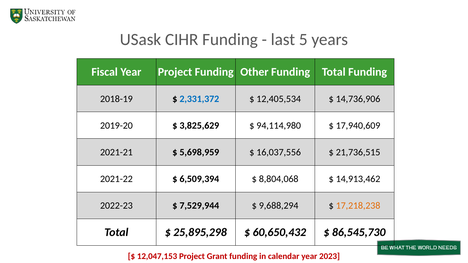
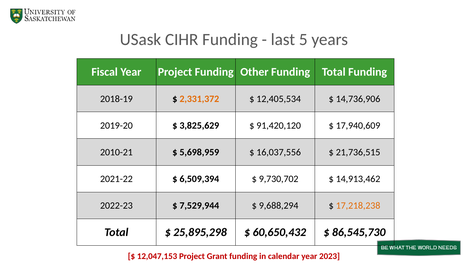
2,331,372 colour: blue -> orange
94,114,980: 94,114,980 -> 91,420,120
2021-21: 2021-21 -> 2010-21
8,804,068: 8,804,068 -> 9,730,702
